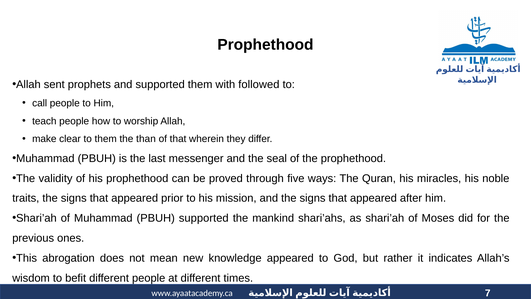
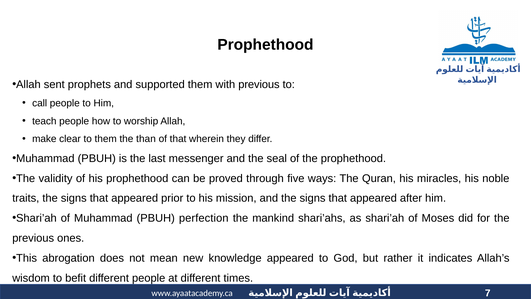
with followed: followed -> previous
PBUH supported: supported -> perfection
